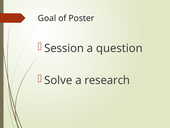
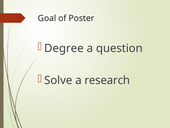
Session: Session -> Degree
